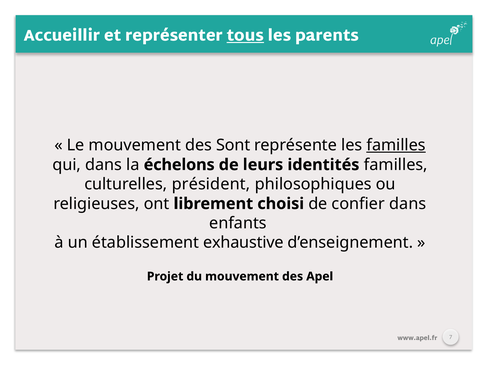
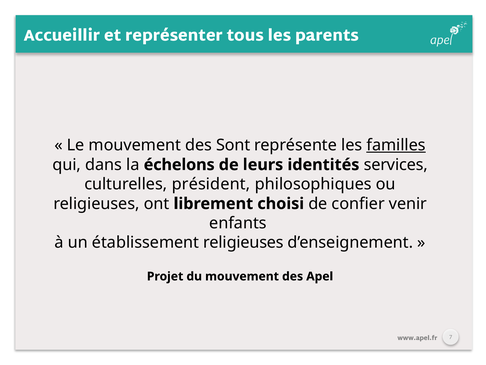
tous underline: present -> none
identités familles: familles -> services
confier dans: dans -> venir
établissement exhaustive: exhaustive -> religieuses
